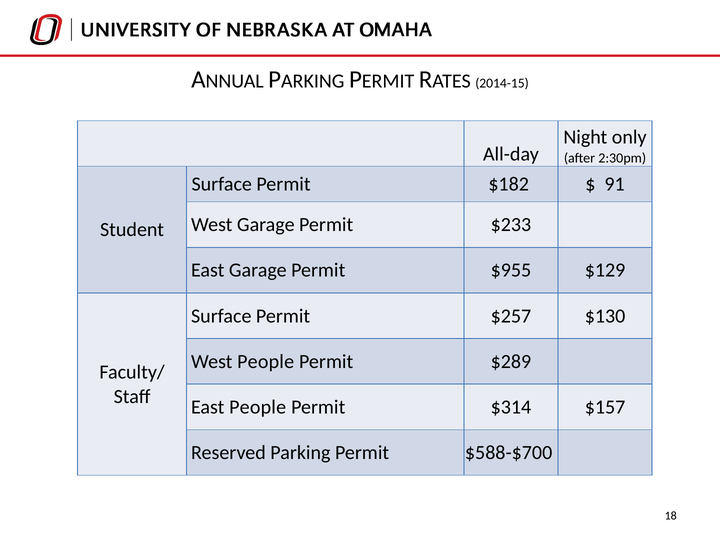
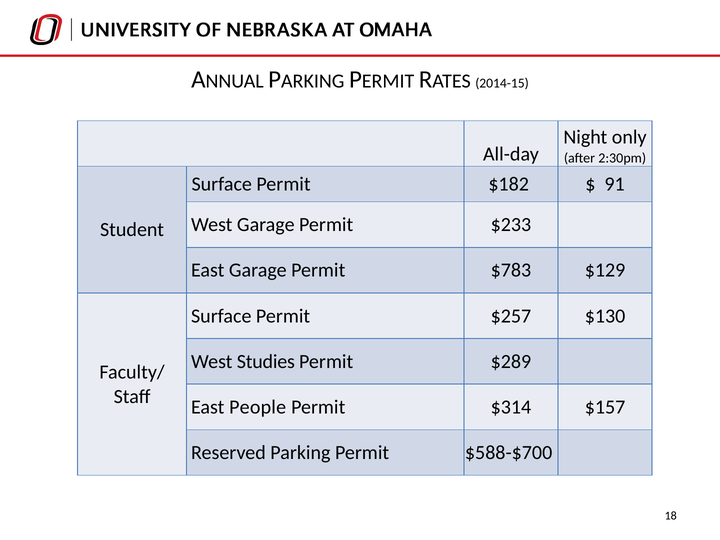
$955: $955 -> $783
West People: People -> Studies
